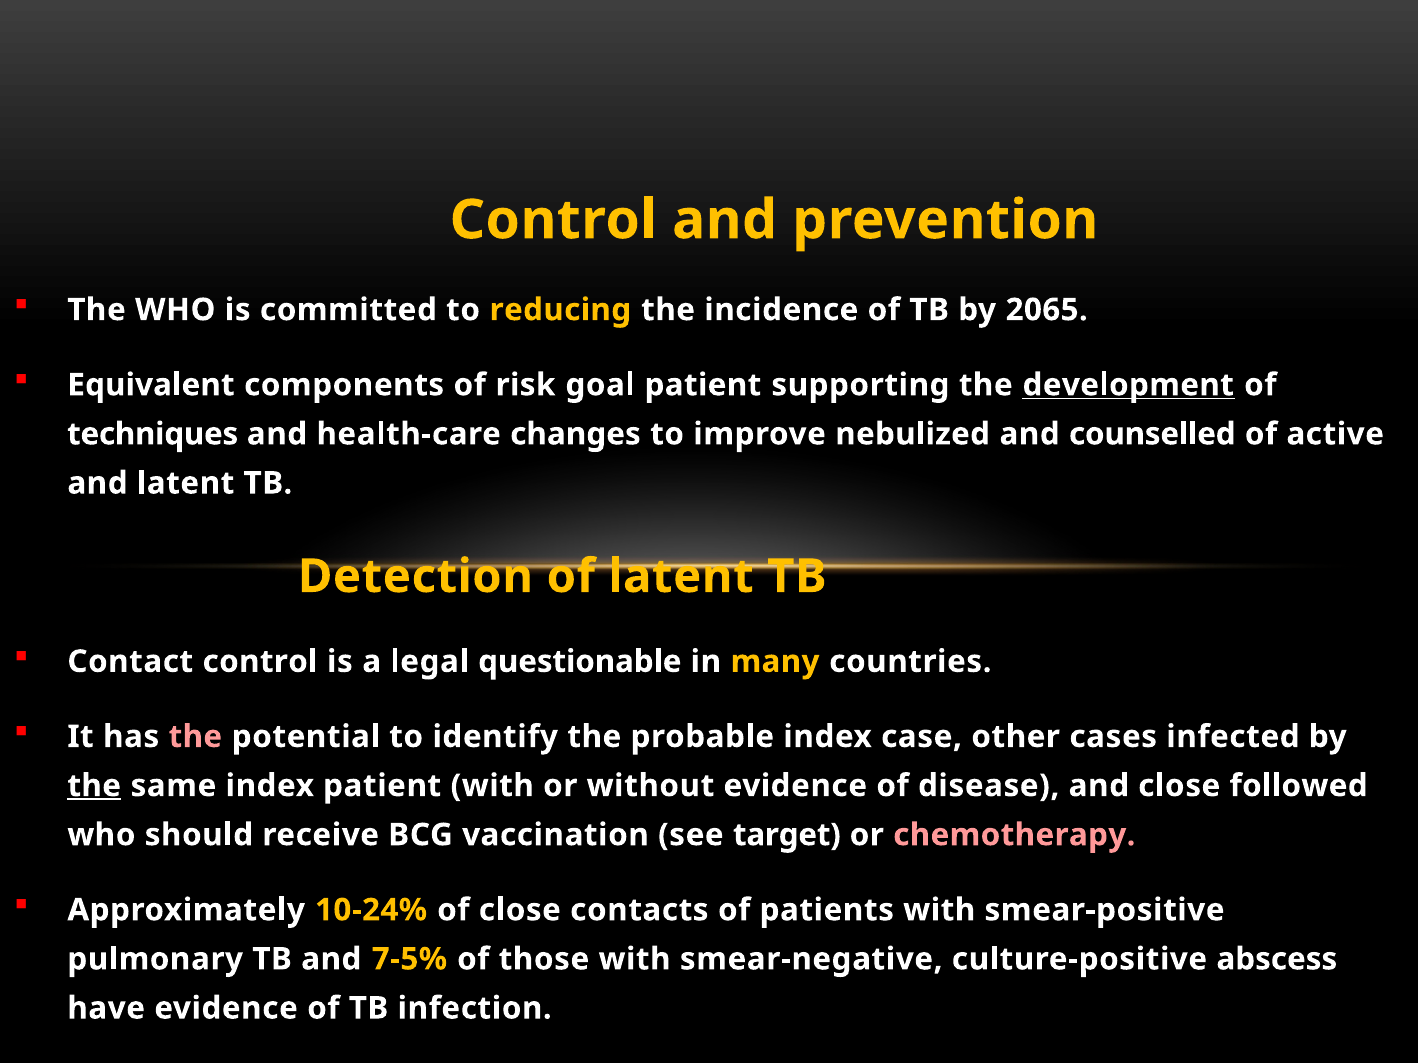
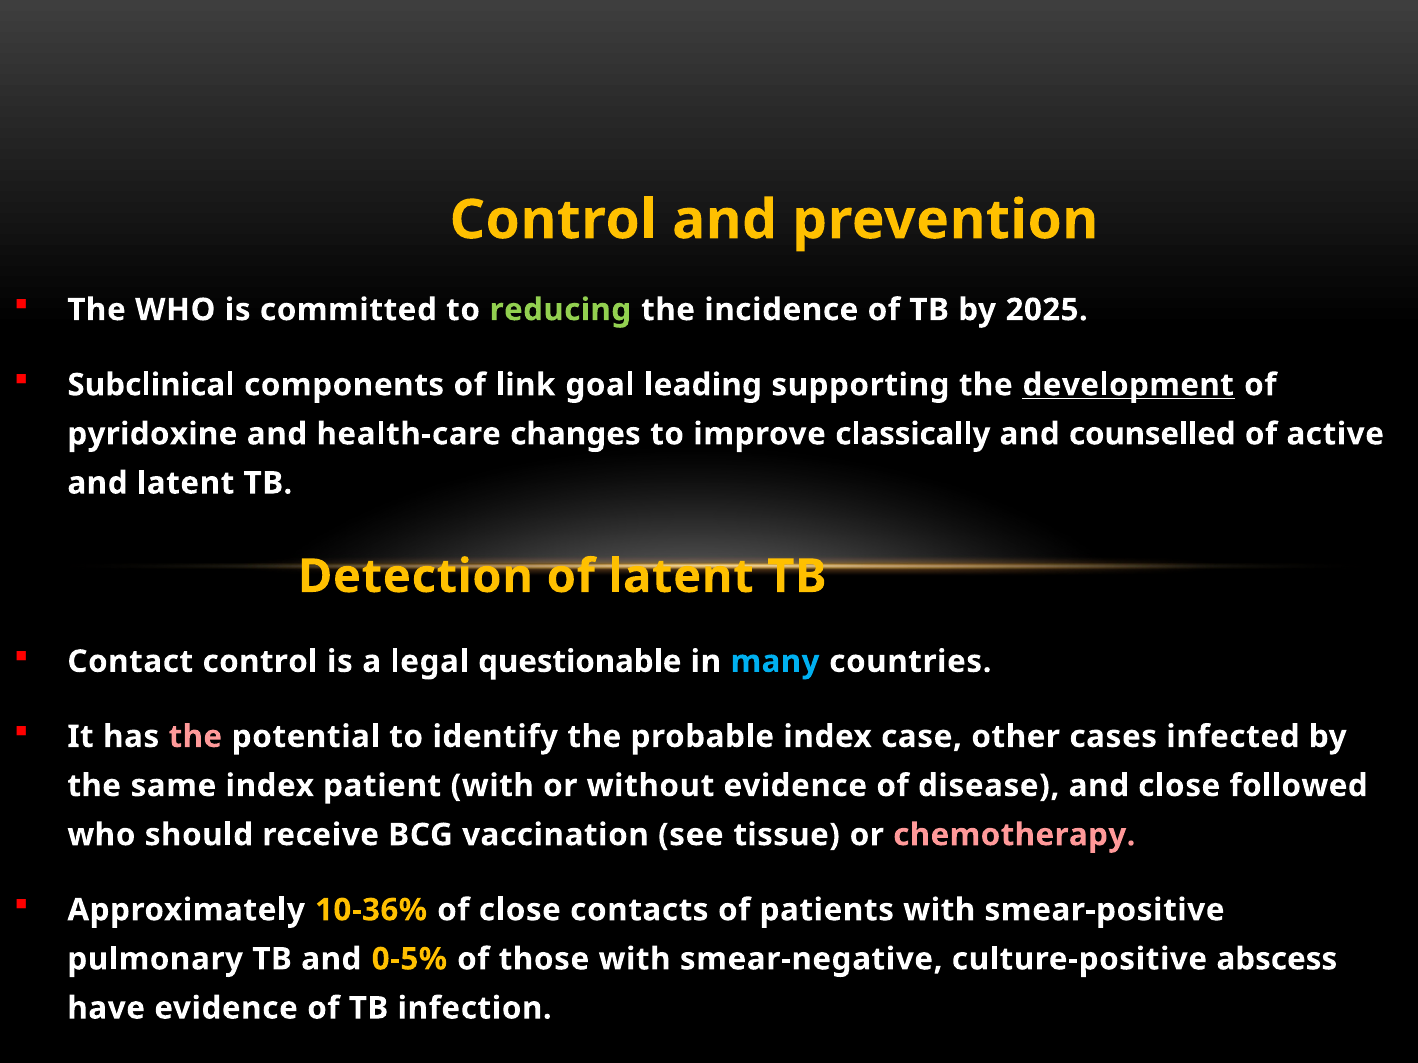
reducing colour: yellow -> light green
2065: 2065 -> 2025
Equivalent: Equivalent -> Subclinical
risk: risk -> link
goal patient: patient -> leading
techniques: techniques -> pyridoxine
nebulized: nebulized -> classically
many colour: yellow -> light blue
the at (94, 786) underline: present -> none
target: target -> tissue
10-24%: 10-24% -> 10-36%
7-5%: 7-5% -> 0-5%
